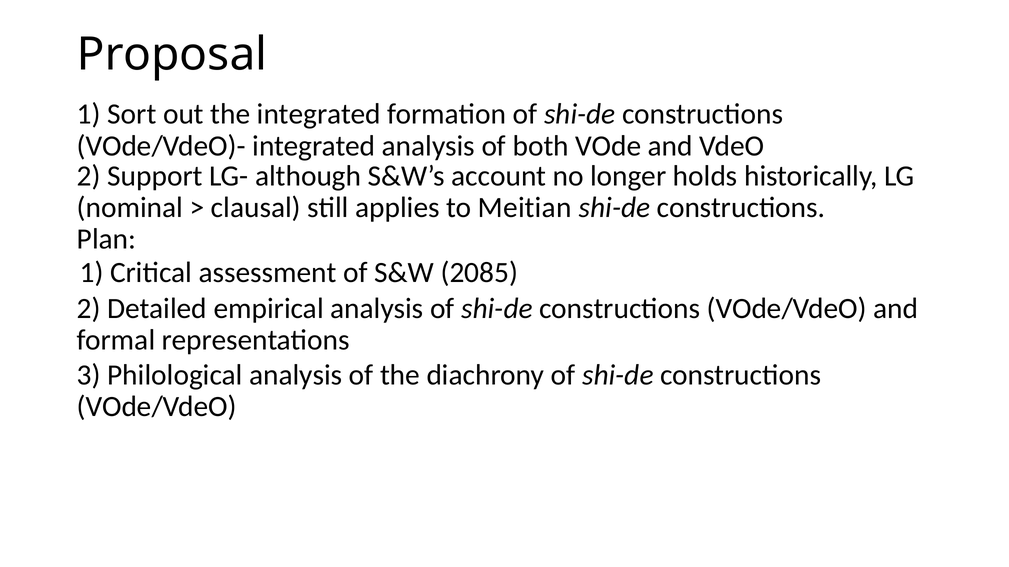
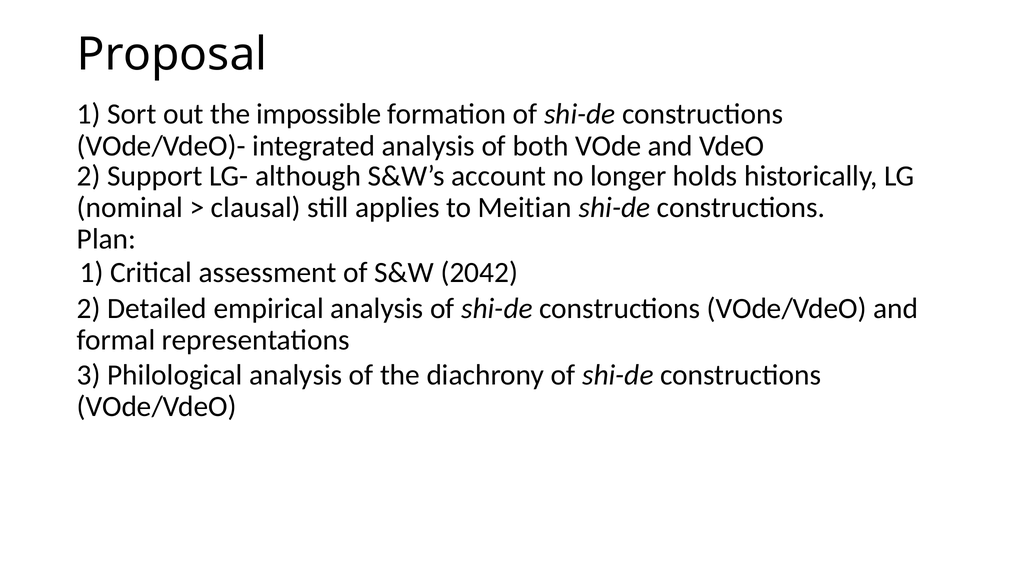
the integrated: integrated -> impossible
2085: 2085 -> 2042
